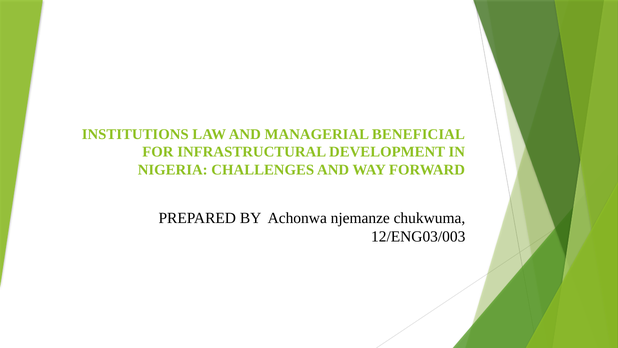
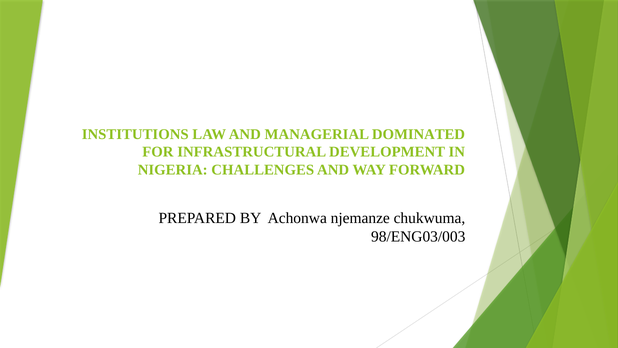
BENEFICIAL: BENEFICIAL -> DOMINATED
12/ENG03/003: 12/ENG03/003 -> 98/ENG03/003
